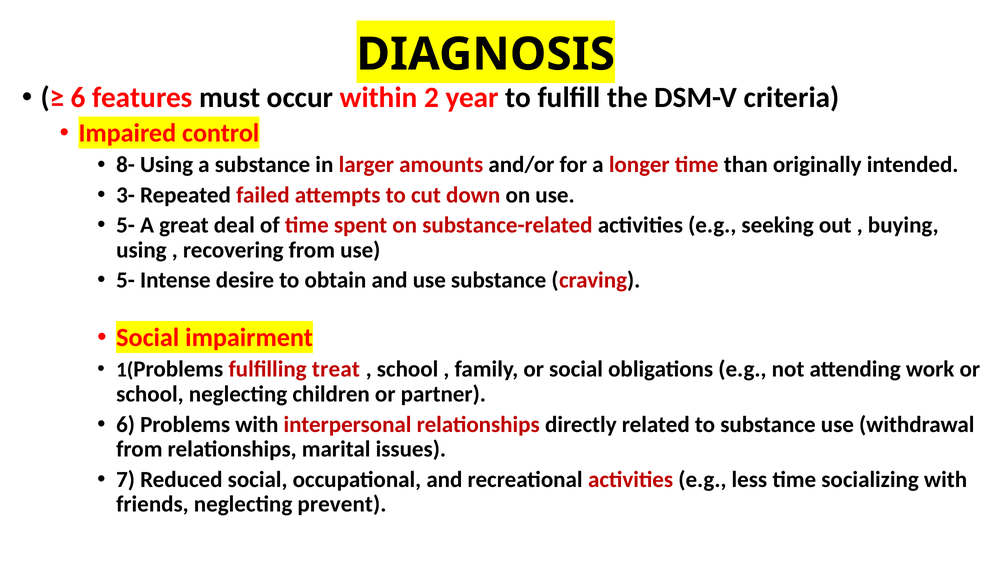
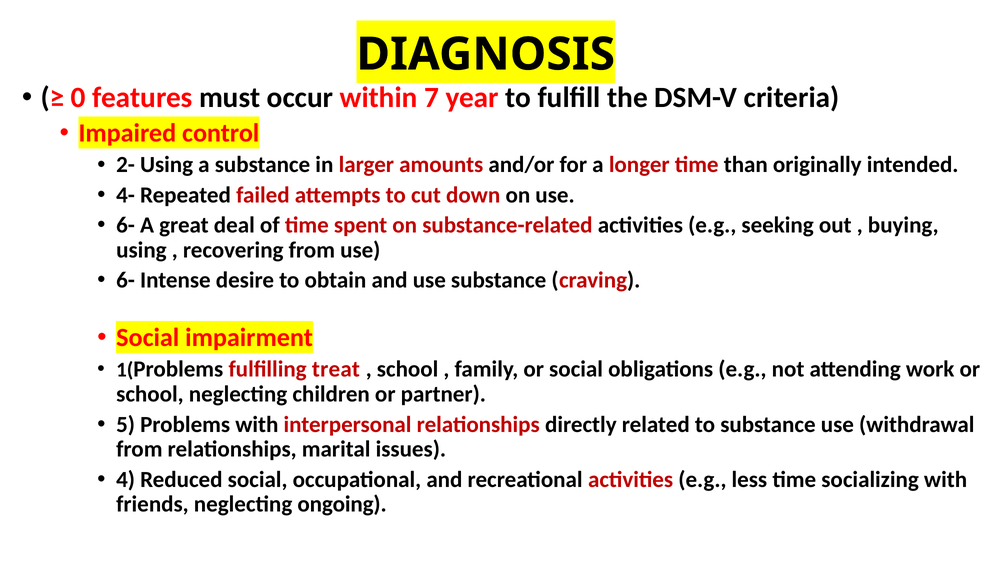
6 at (78, 98): 6 -> 0
2: 2 -> 7
8-: 8- -> 2-
3-: 3- -> 4-
5- at (126, 225): 5- -> 6-
5- at (126, 280): 5- -> 6-
6 at (126, 424): 6 -> 5
7: 7 -> 4
prevent: prevent -> ongoing
